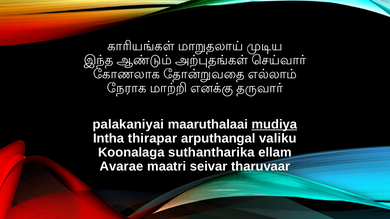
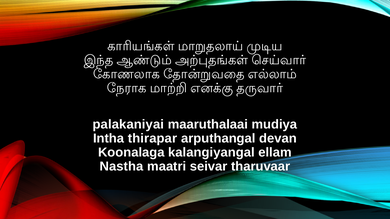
mudiya underline: present -> none
valiku: valiku -> devan
suthantharika: suthantharika -> kalangiyangal
Avarae: Avarae -> Nastha
